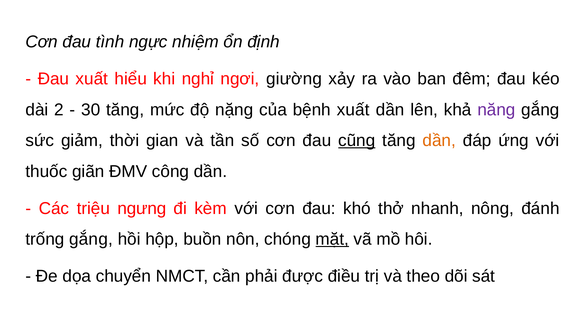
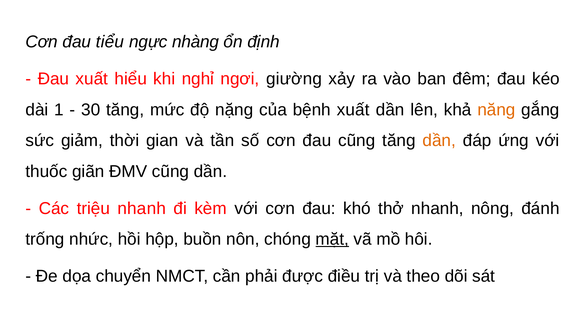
tình: tình -> tiểu
nhiệm: nhiệm -> nhàng
2: 2 -> 1
năng colour: purple -> orange
cũng at (357, 140) underline: present -> none
ĐMV công: công -> cũng
triệu ngưng: ngưng -> nhanh
trống gắng: gắng -> nhức
